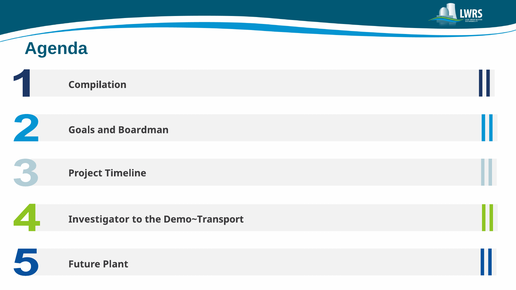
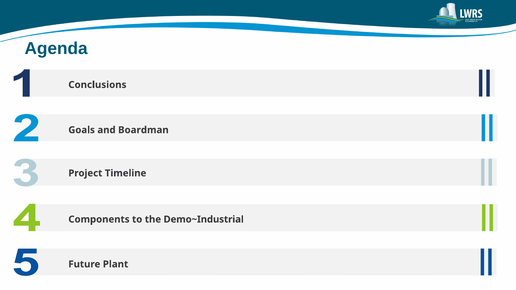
Compilation: Compilation -> Conclusions
Investigator: Investigator -> Components
Demo~Transport: Demo~Transport -> Demo~Industrial
